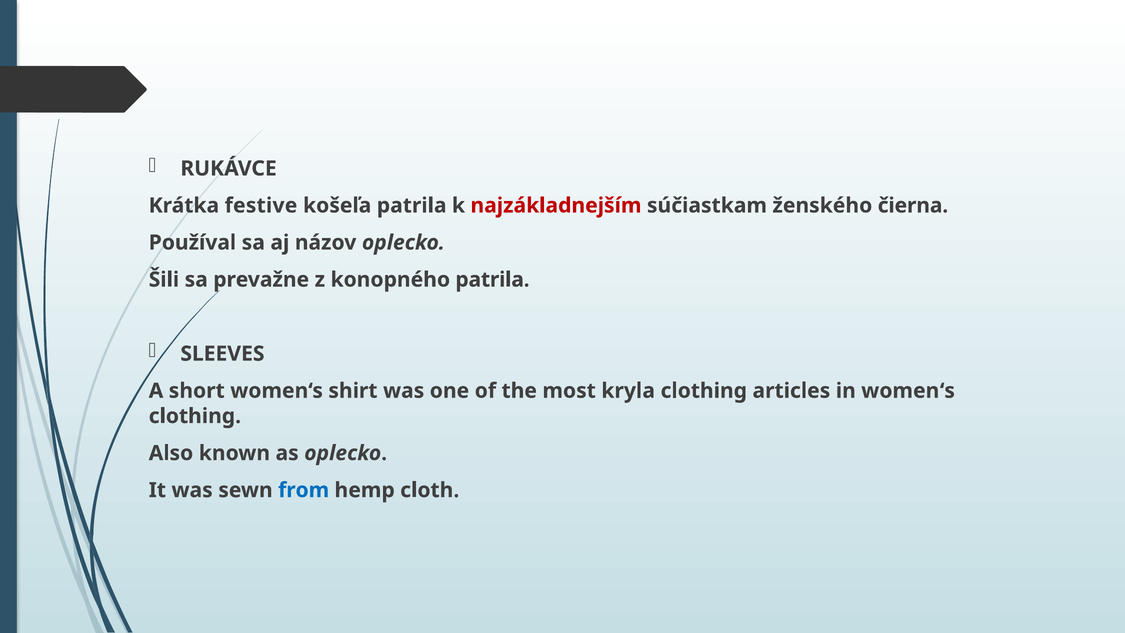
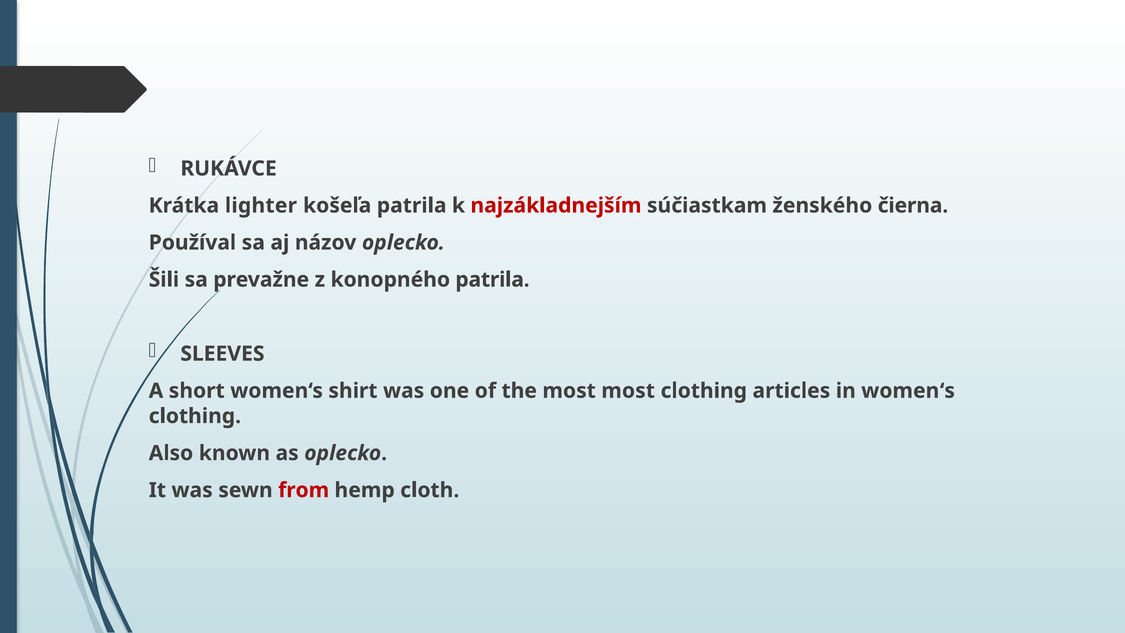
festive: festive -> lighter
most kryla: kryla -> most
from colour: blue -> red
